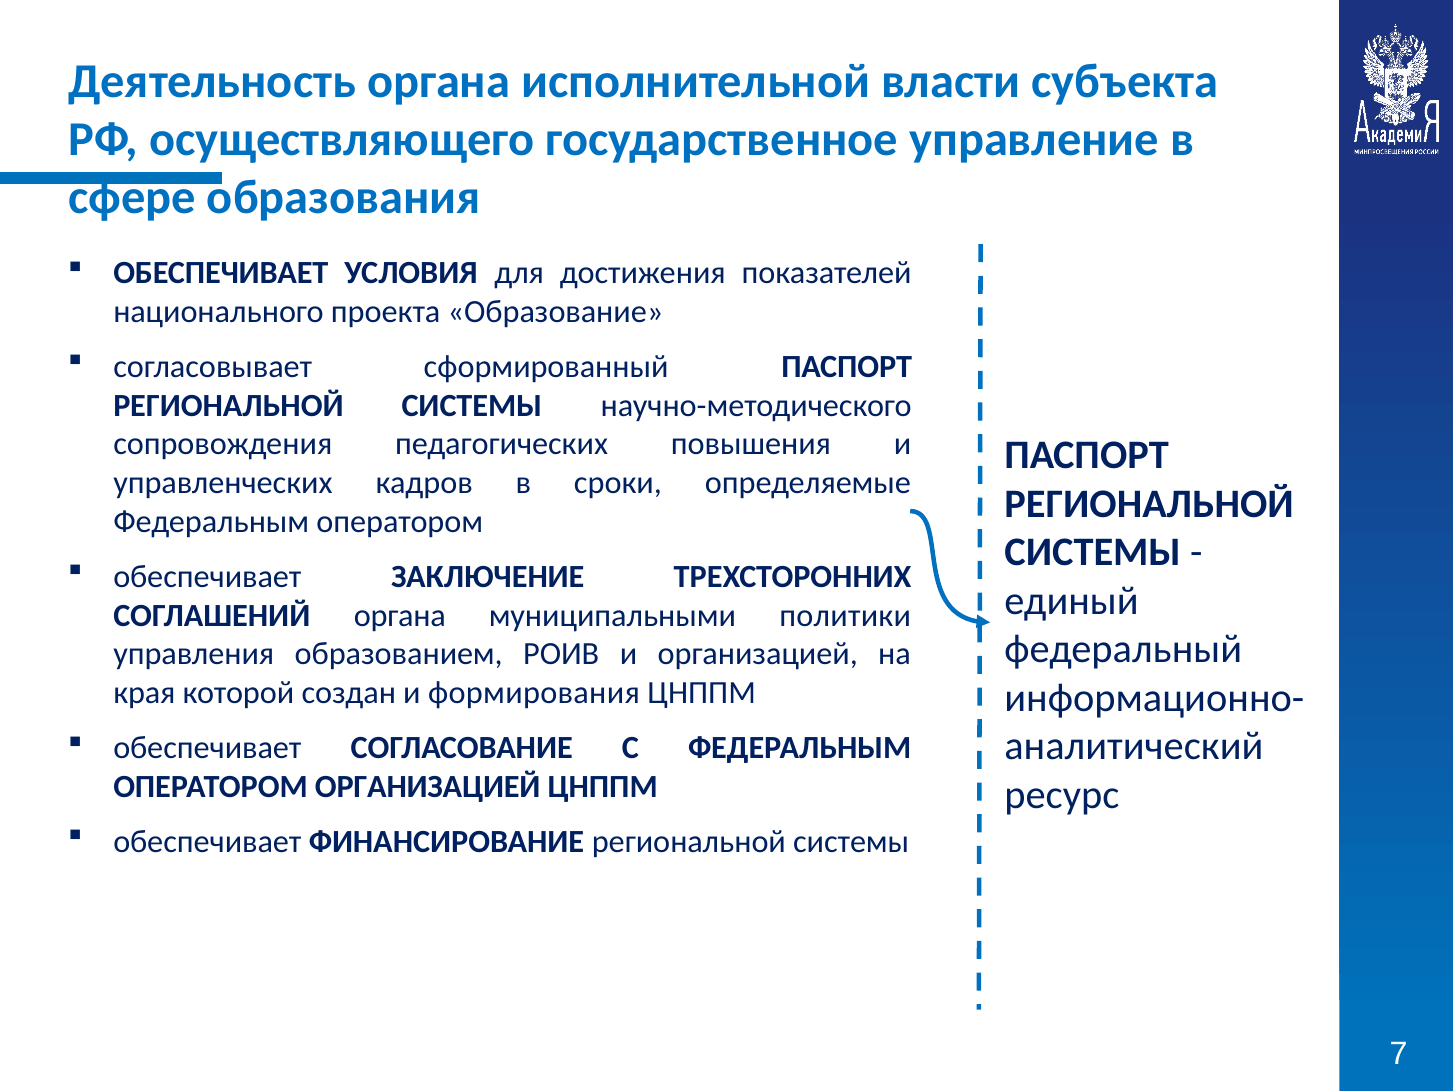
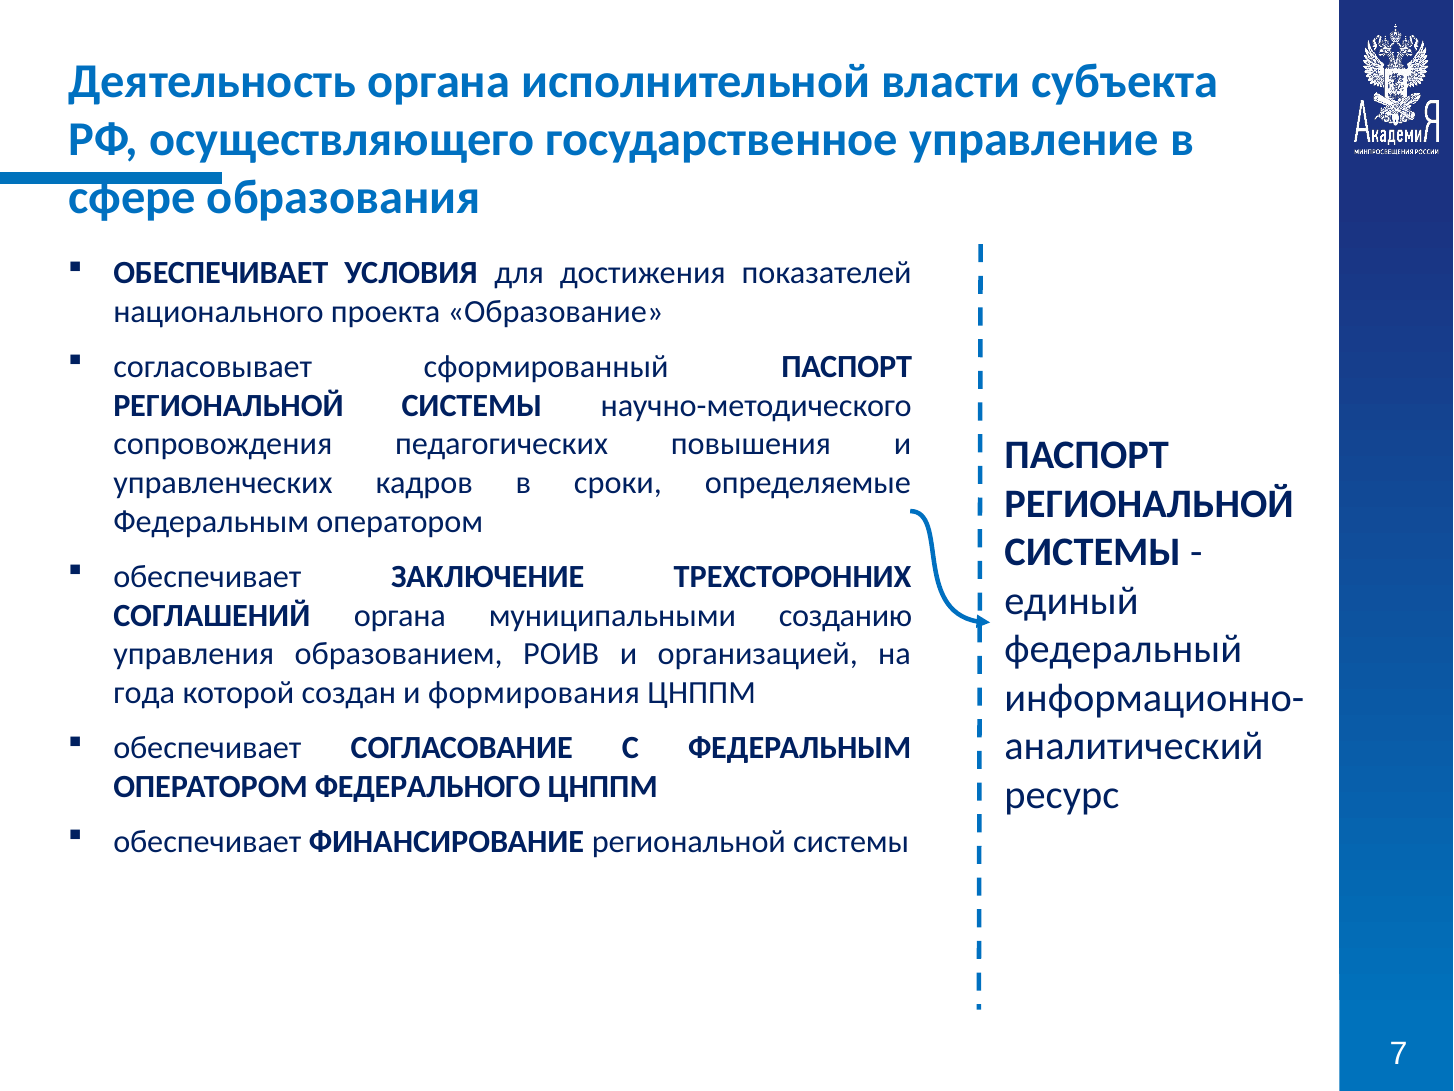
политики: политики -> созданию
края: края -> года
ОПЕРАТОРОМ ОРГАНИЗАЦИЕЙ: ОРГАНИЗАЦИЕЙ -> ФЕДЕРАЛЬНОГО
